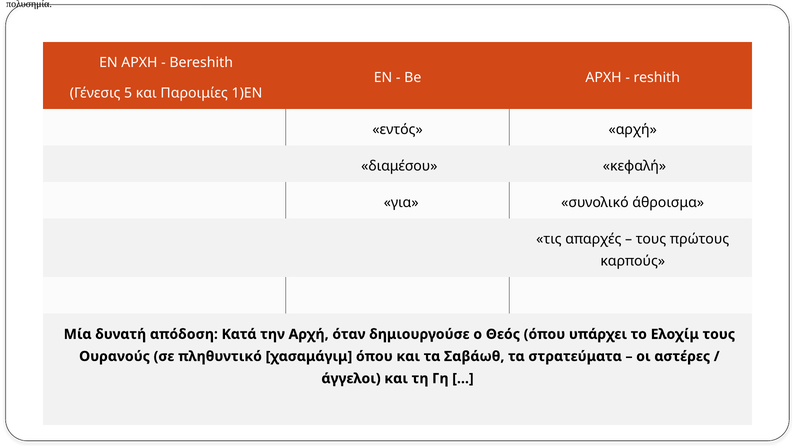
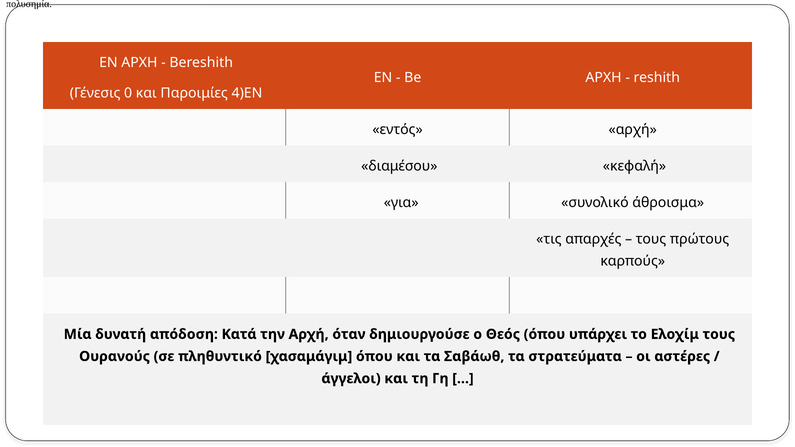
5: 5 -> 0
1)ΕΝ: 1)ΕΝ -> 4)ΕΝ
